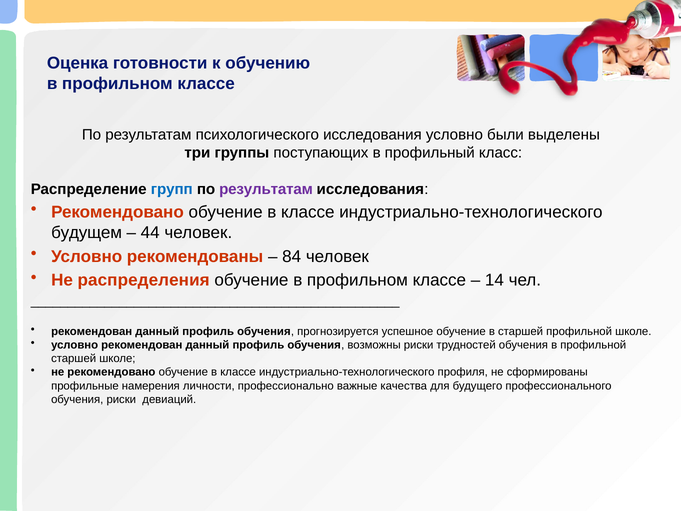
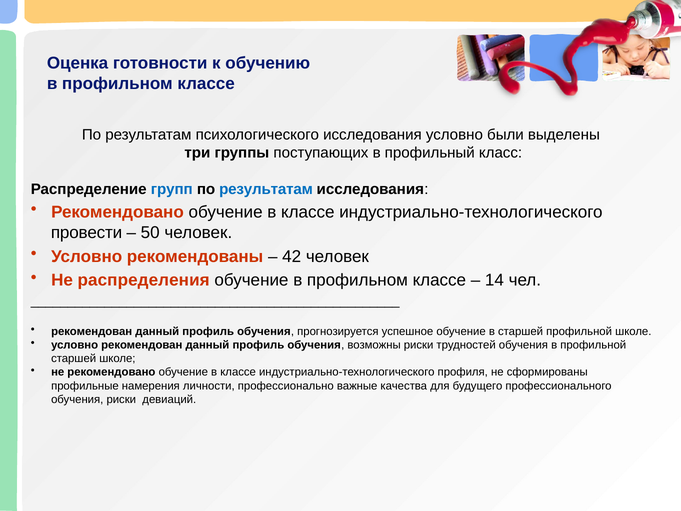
результатам at (266, 189) colour: purple -> blue
будущем: будущем -> провести
44: 44 -> 50
84: 84 -> 42
